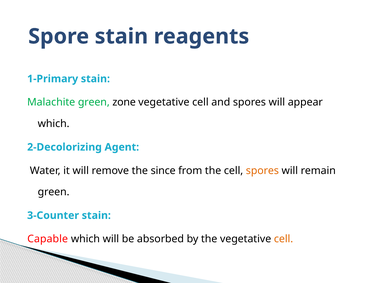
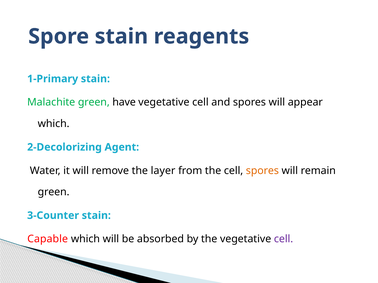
zone: zone -> have
since: since -> layer
cell at (284, 239) colour: orange -> purple
